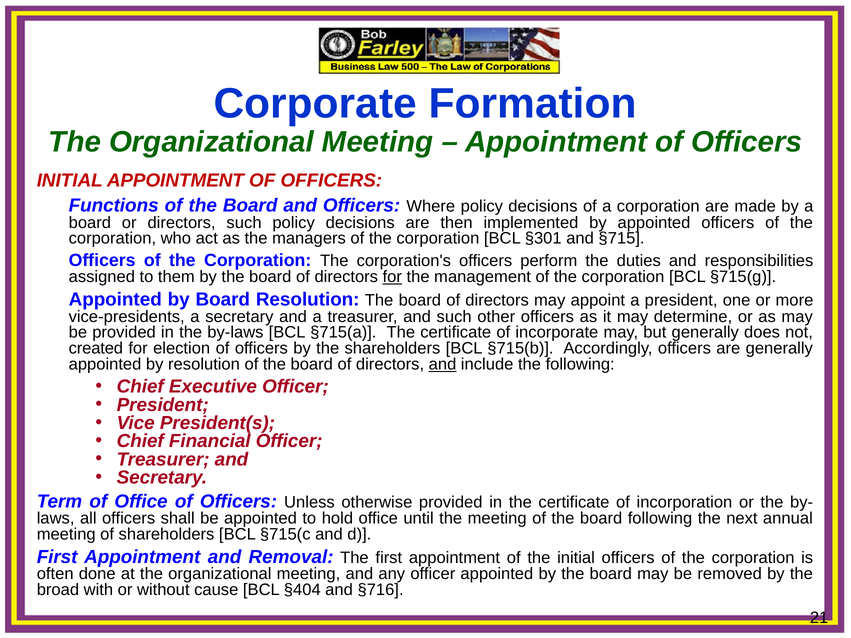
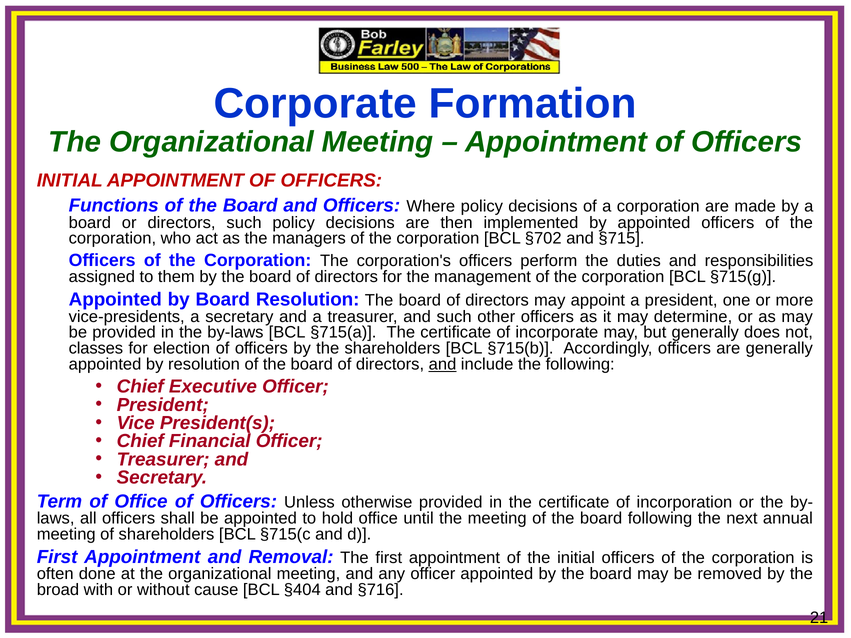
§301: §301 -> §702
for at (392, 277) underline: present -> none
created: created -> classes
